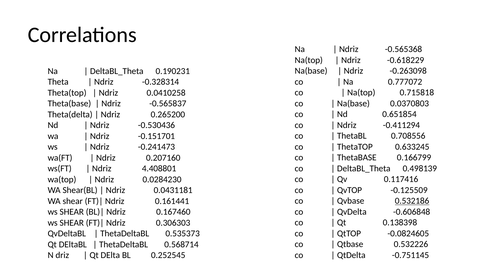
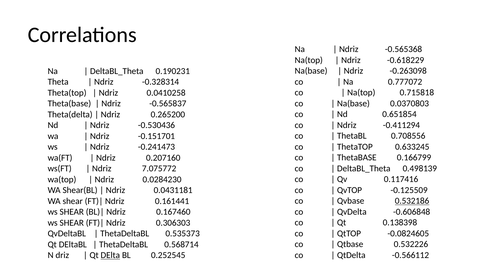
4.408801: 4.408801 -> 7.075772
-0.751145: -0.751145 -> -0.566112
DElta underline: none -> present
